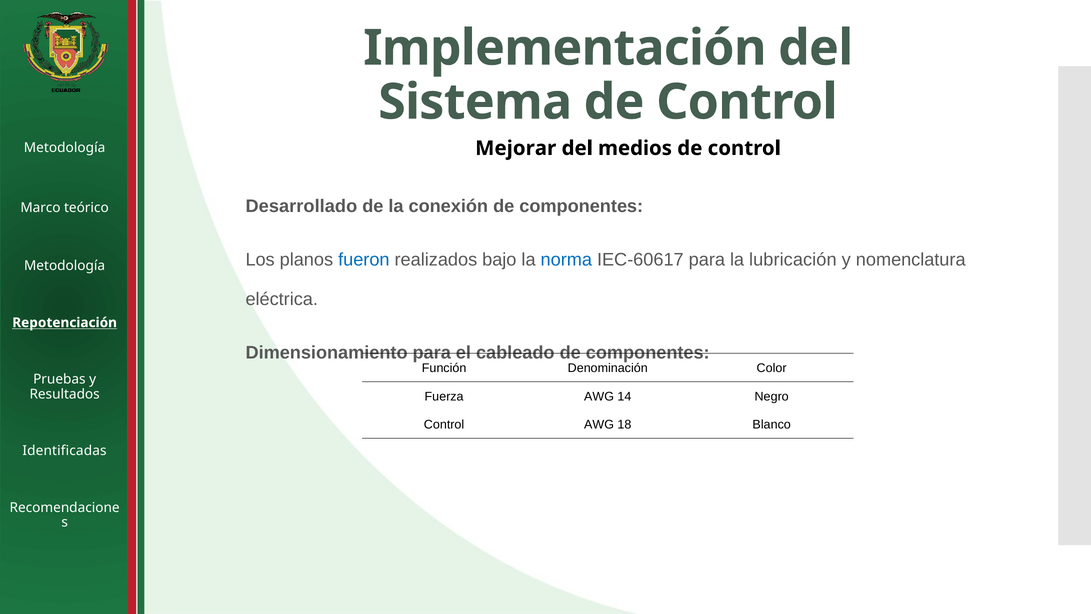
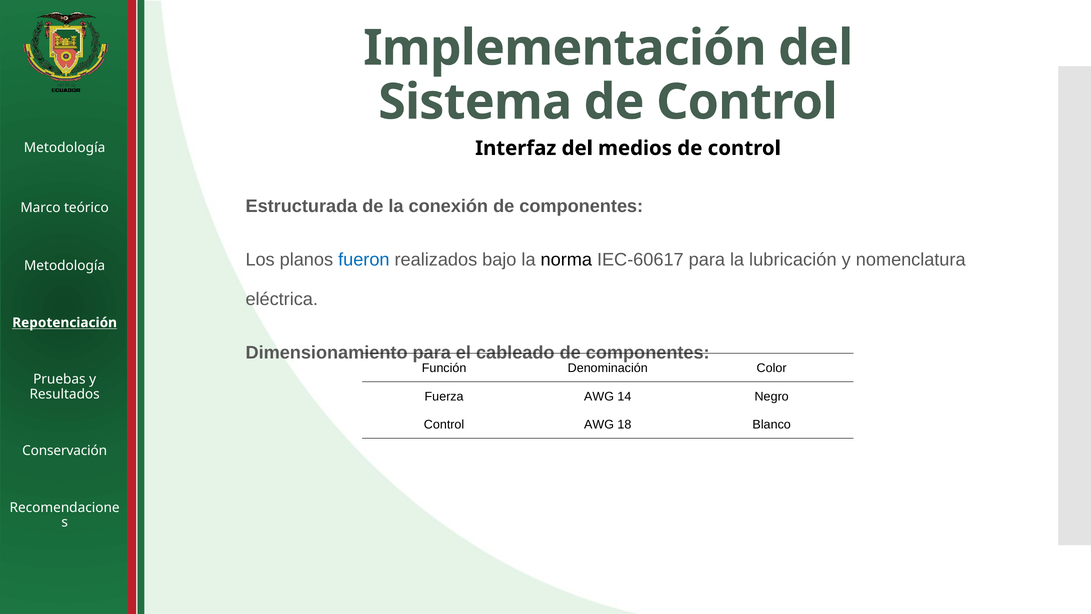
Mejorar: Mejorar -> Interfaz
Desarrollado: Desarrollado -> Estructurada
norma colour: blue -> black
Identificadas: Identificadas -> Conservación
